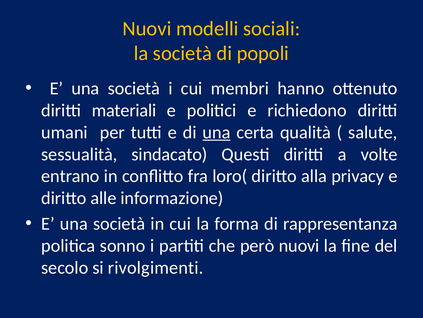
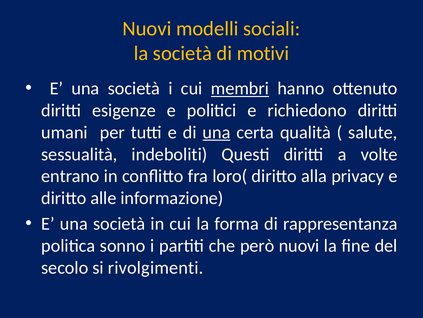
popoli: popoli -> motivi
membri underline: none -> present
materiali: materiali -> esigenze
sindacato: sindacato -> indeboliti
